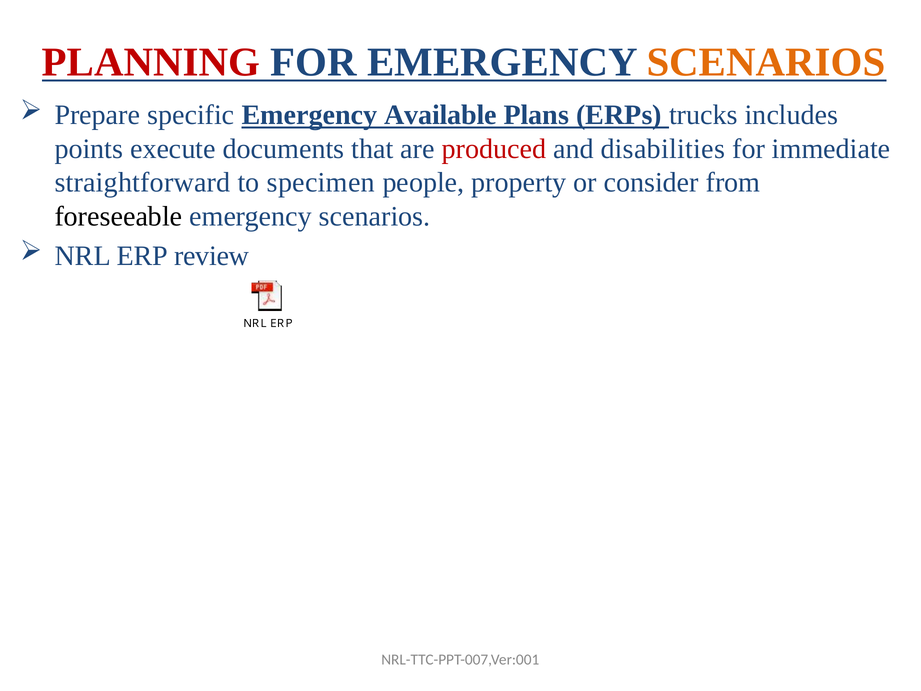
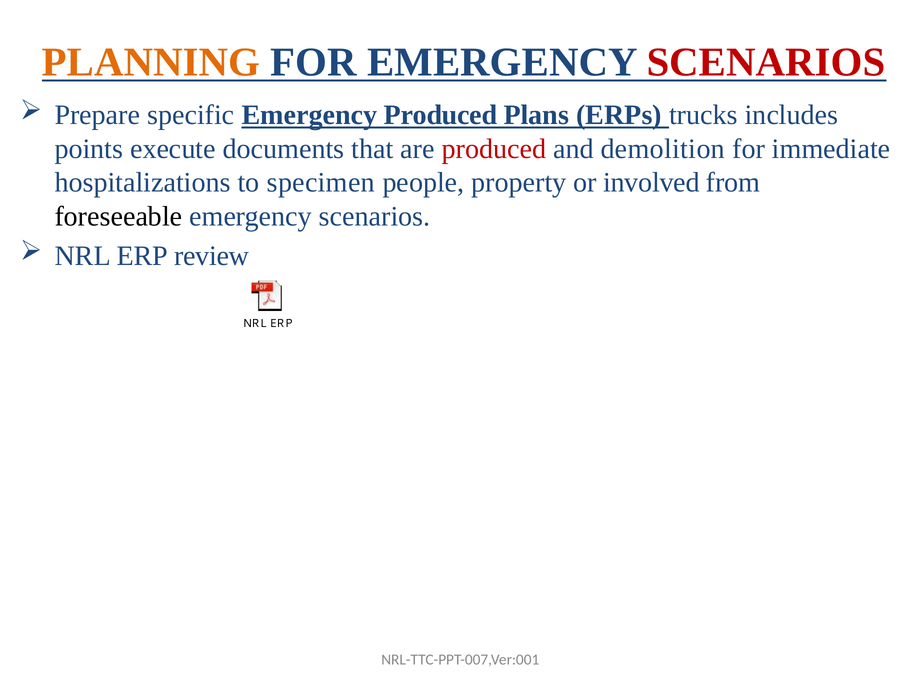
PLANNING colour: red -> orange
SCENARIOS at (766, 62) colour: orange -> red
Emergency Available: Available -> Produced
disabilities: disabilities -> demolition
straightforward: straightforward -> hospitalizations
consider: consider -> involved
